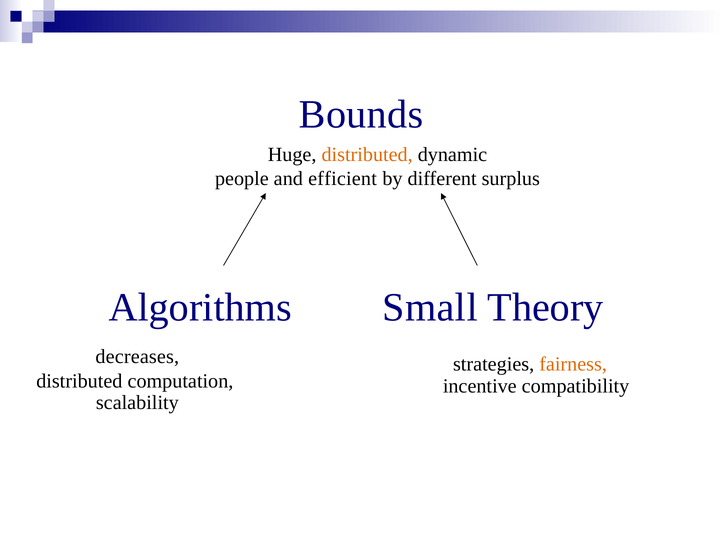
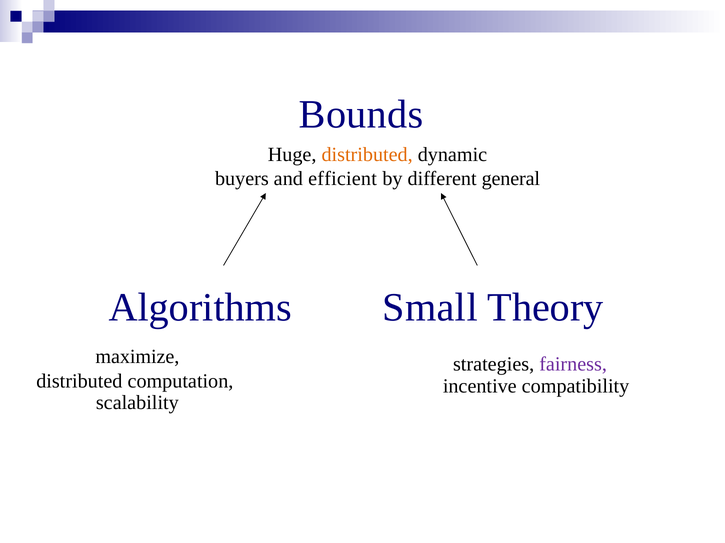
people: people -> buyers
surplus: surplus -> general
decreases: decreases -> maximize
fairness colour: orange -> purple
